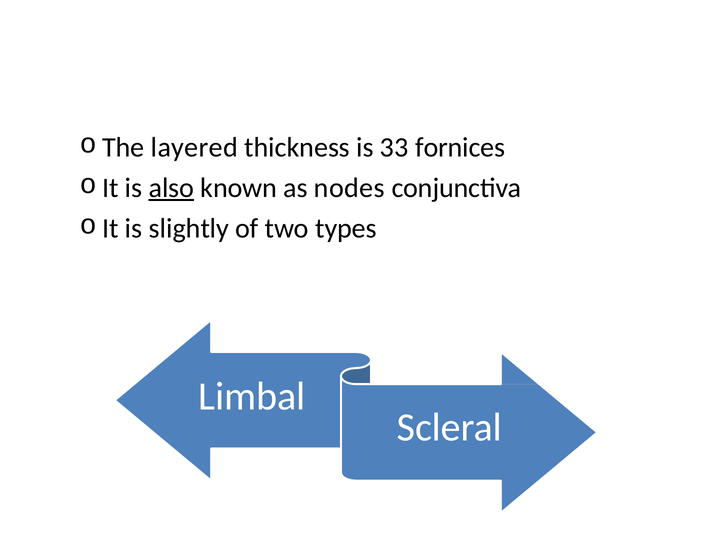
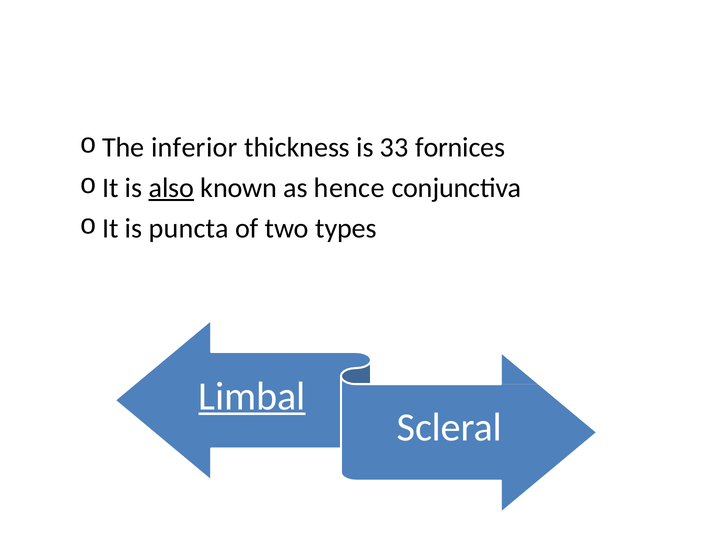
layered: layered -> inferior
nodes: nodes -> hence
slightly: slightly -> puncta
Limbal underline: none -> present
